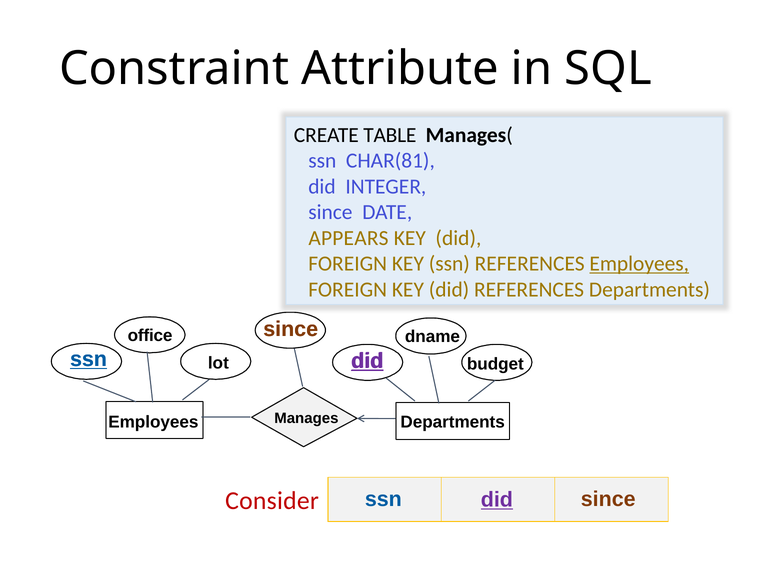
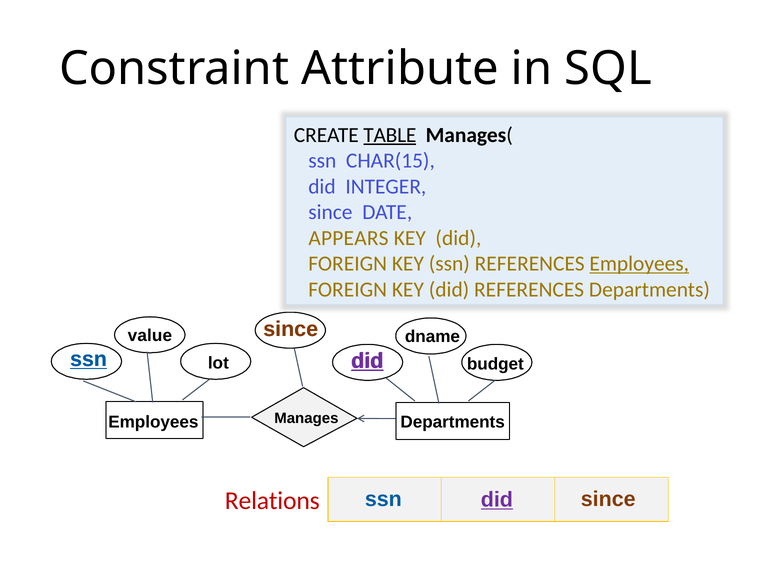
TABLE underline: none -> present
CHAR(81: CHAR(81 -> CHAR(15
office: office -> value
Consider: Consider -> Relations
